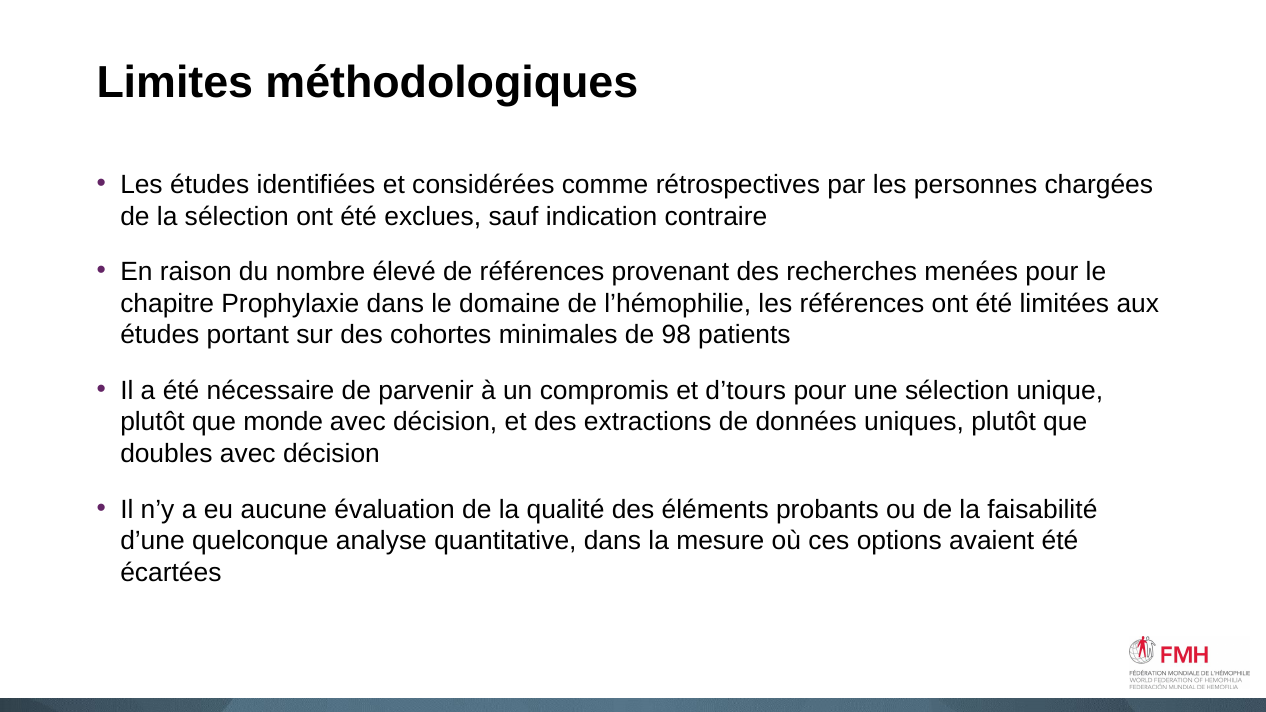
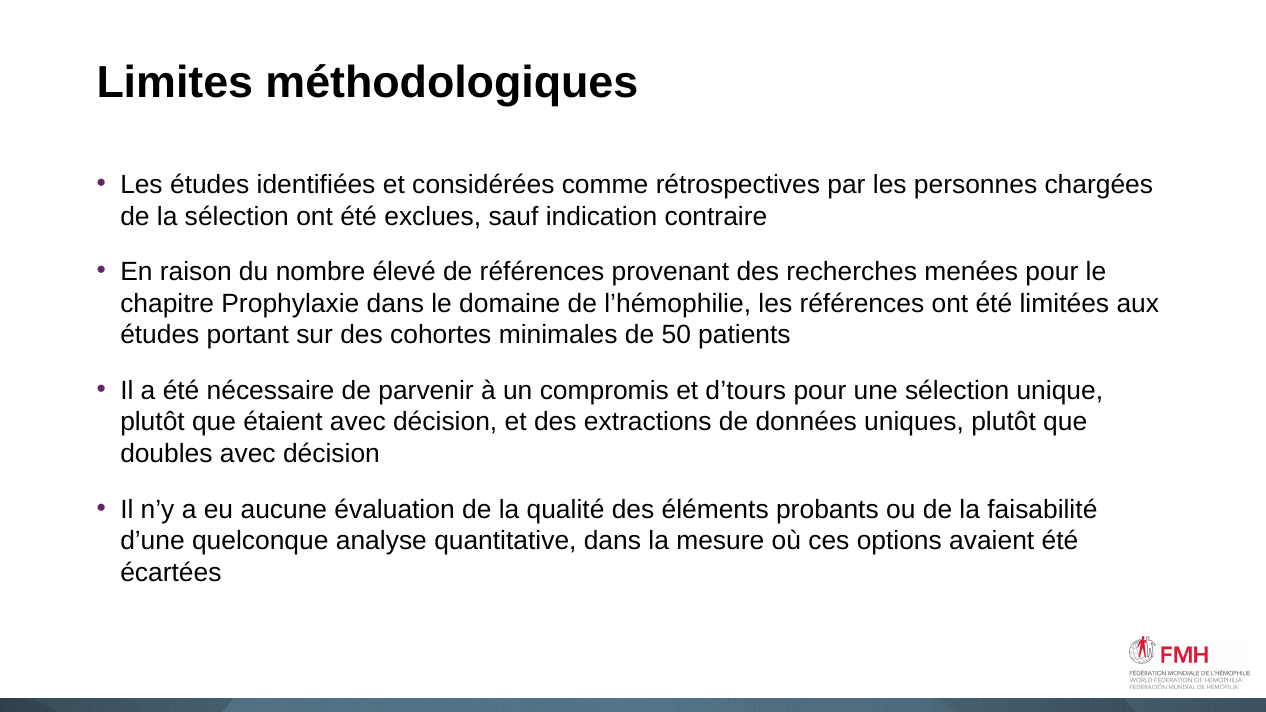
98: 98 -> 50
monde: monde -> étaient
